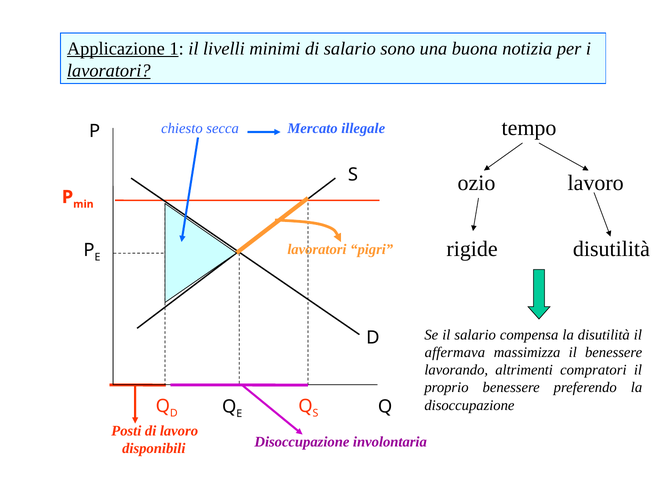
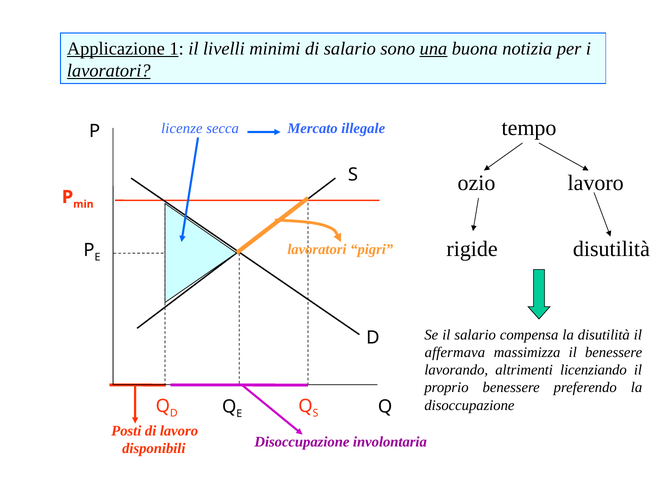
una underline: none -> present
chiesto: chiesto -> licenze
compratori: compratori -> licenziando
